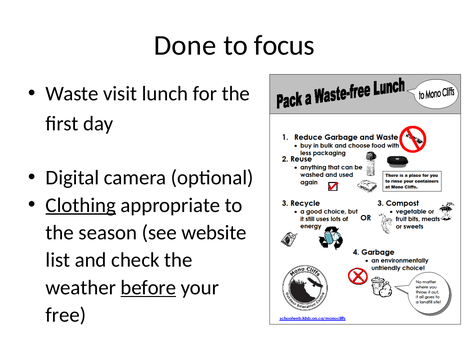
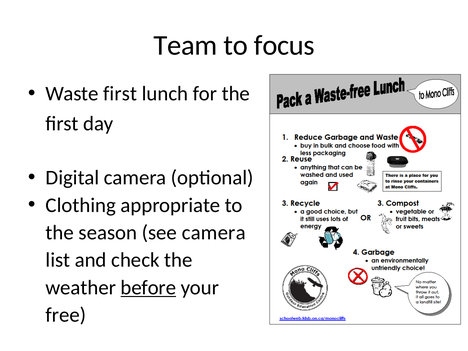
Done: Done -> Team
Waste visit: visit -> first
Clothing underline: present -> none
see website: website -> camera
